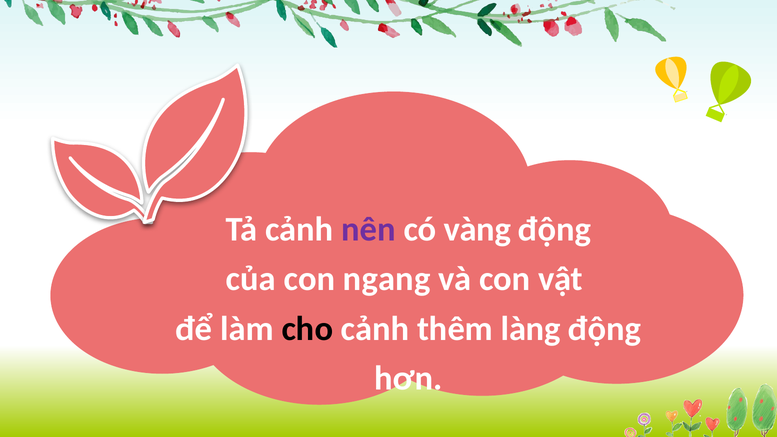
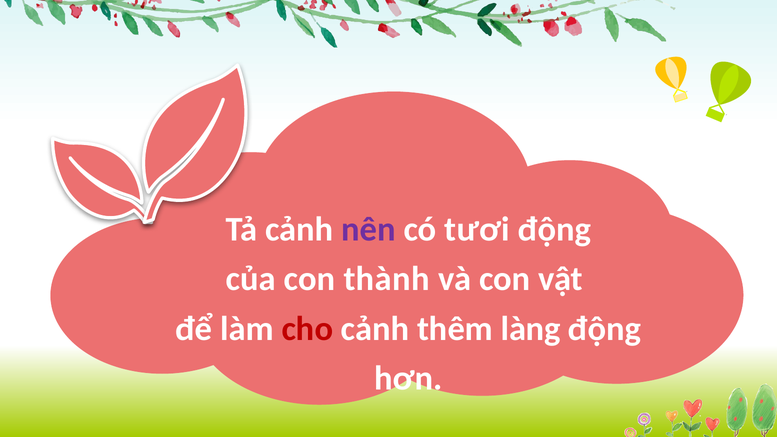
vàng: vàng -> tươi
ngang: ngang -> thành
cho colour: black -> red
